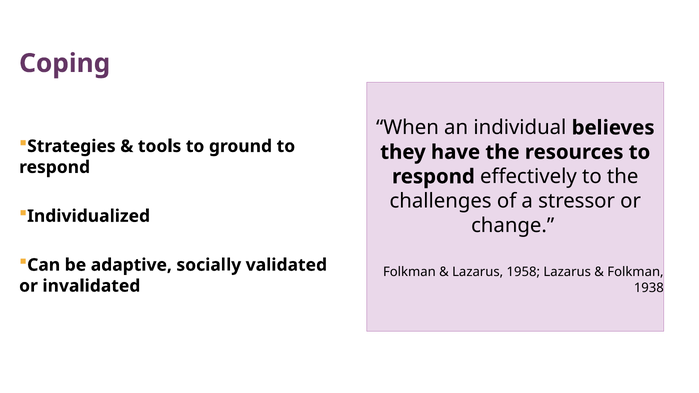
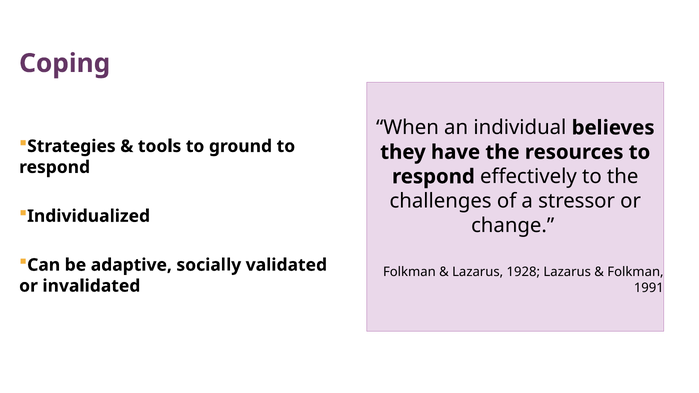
1958: 1958 -> 1928
1938: 1938 -> 1991
